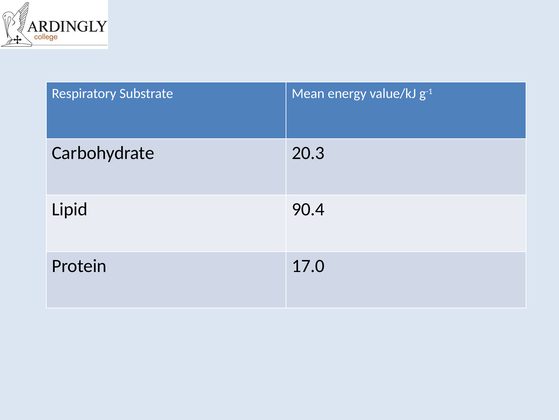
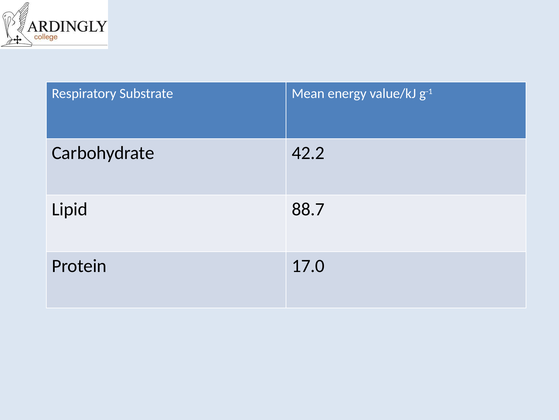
20.3: 20.3 -> 42.2
90.4: 90.4 -> 88.7
